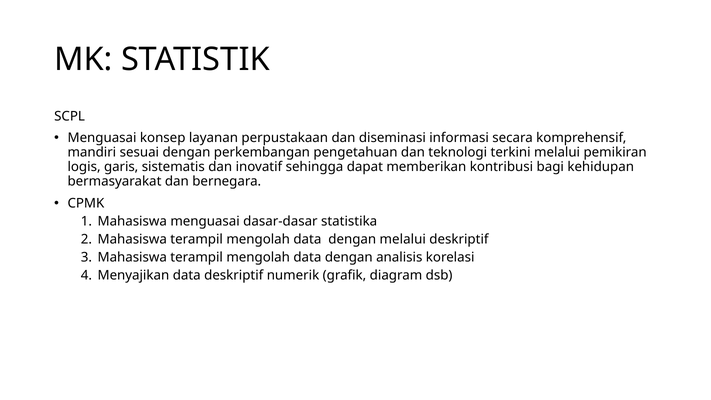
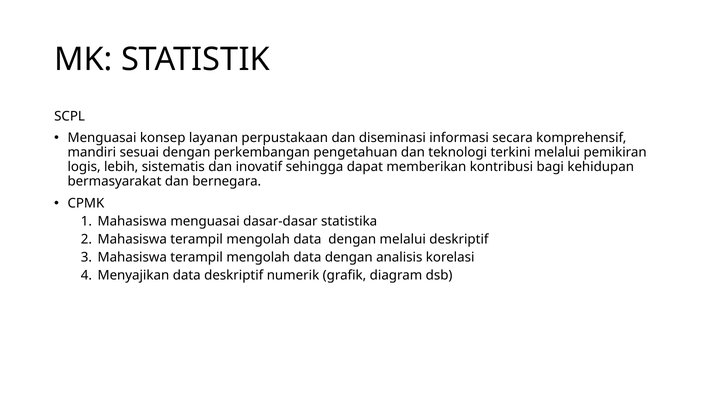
garis: garis -> lebih
